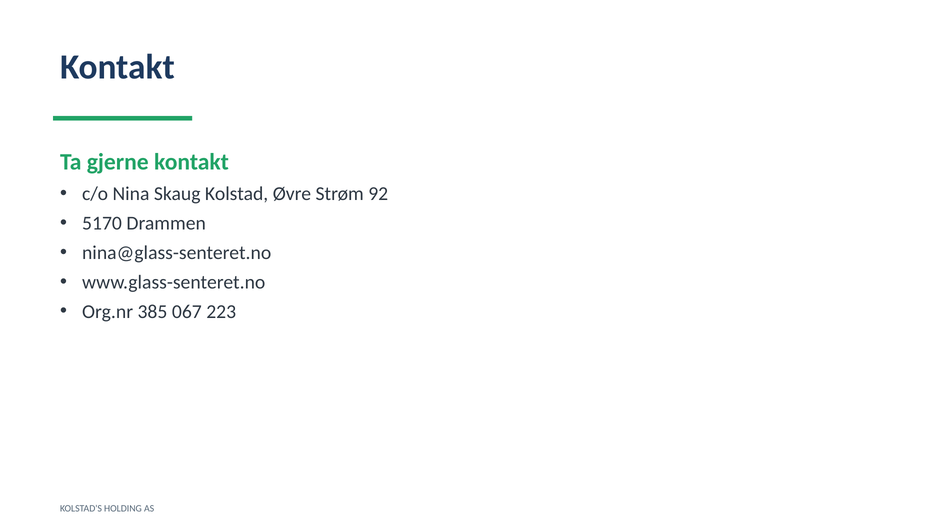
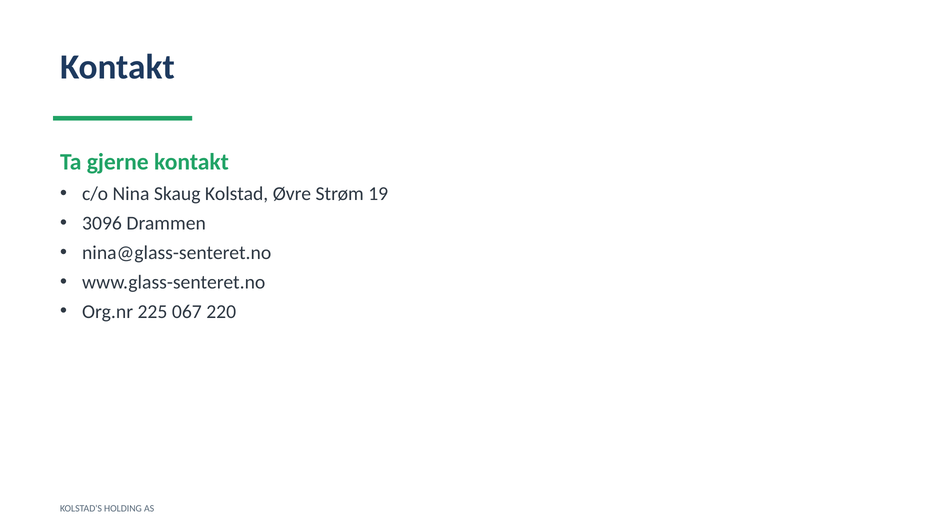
92: 92 -> 19
5170: 5170 -> 3096
385: 385 -> 225
223: 223 -> 220
